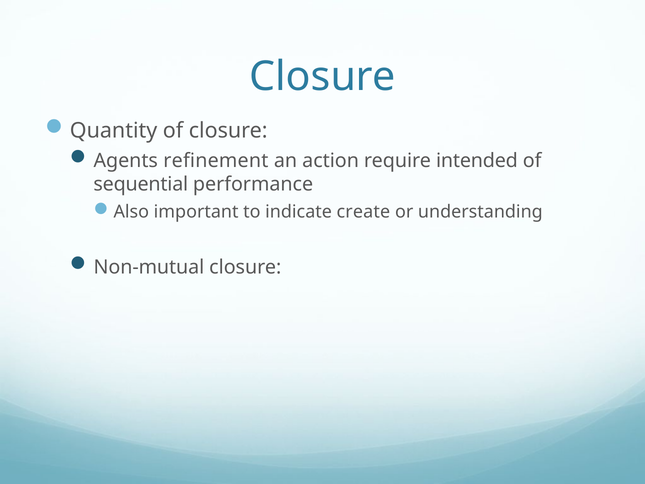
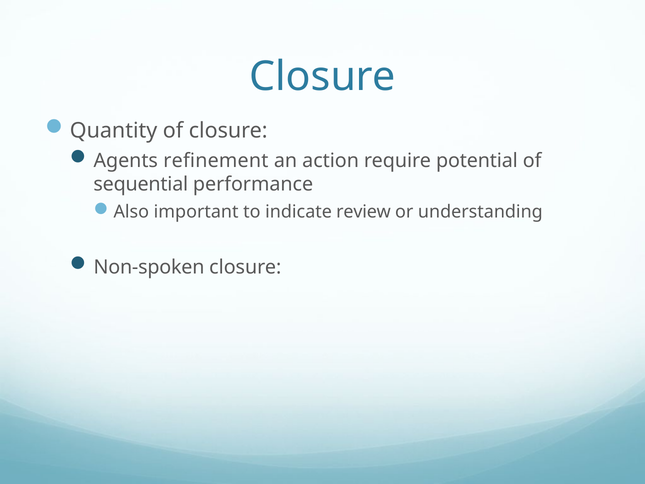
intended: intended -> potential
create: create -> review
Non-mutual: Non-mutual -> Non-spoken
